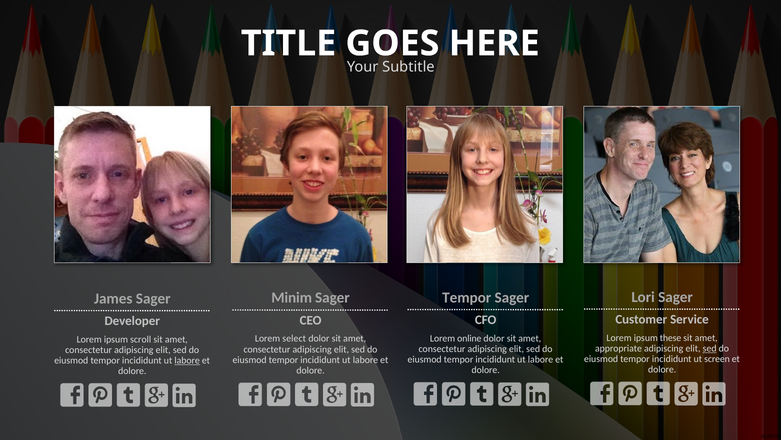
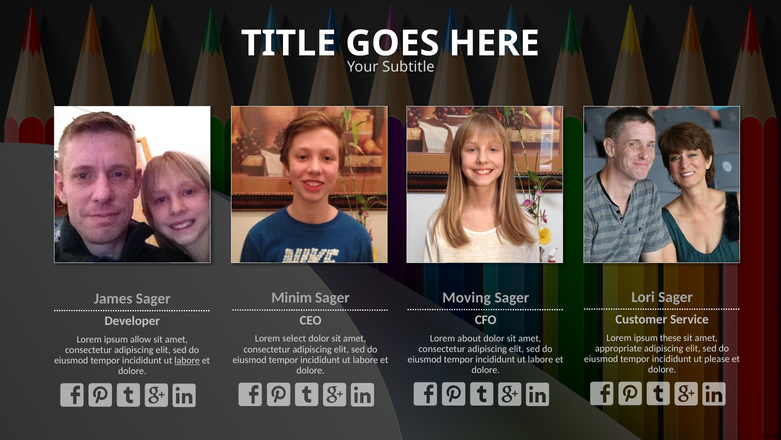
Tempor at (467, 297): Tempor -> Moving
online: online -> about
scroll: scroll -> allow
sed at (710, 348) underline: present -> none
screen: screen -> please
